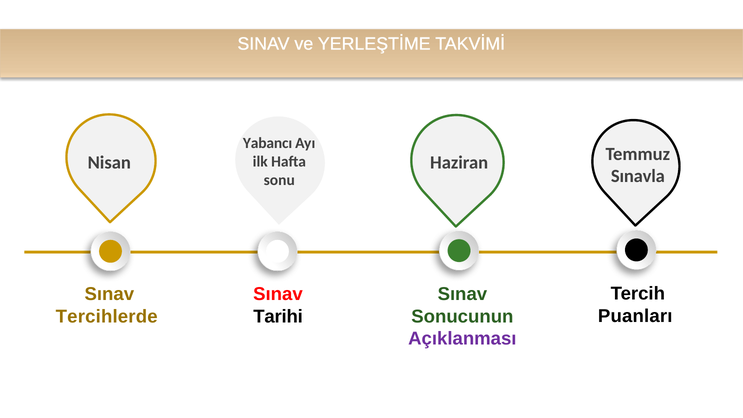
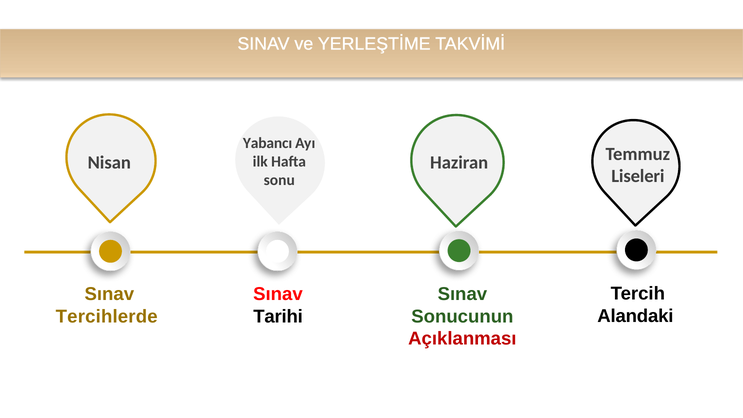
Sınavla: Sınavla -> Liseleri
Puanları: Puanları -> Alandaki
Açıklanması colour: purple -> red
